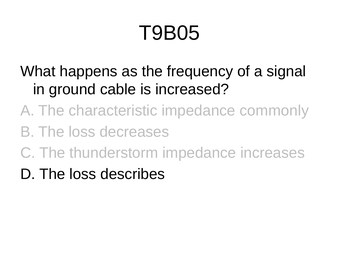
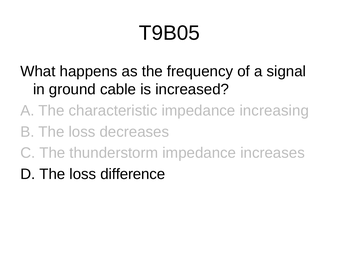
commonly: commonly -> increasing
describes: describes -> difference
